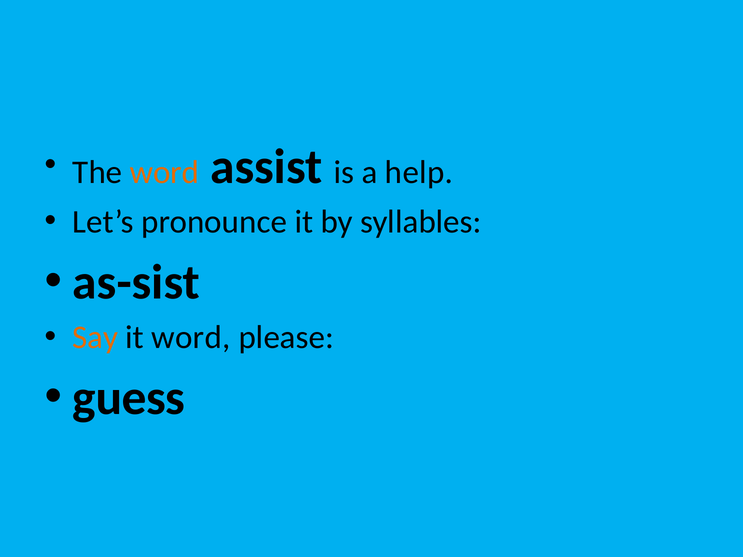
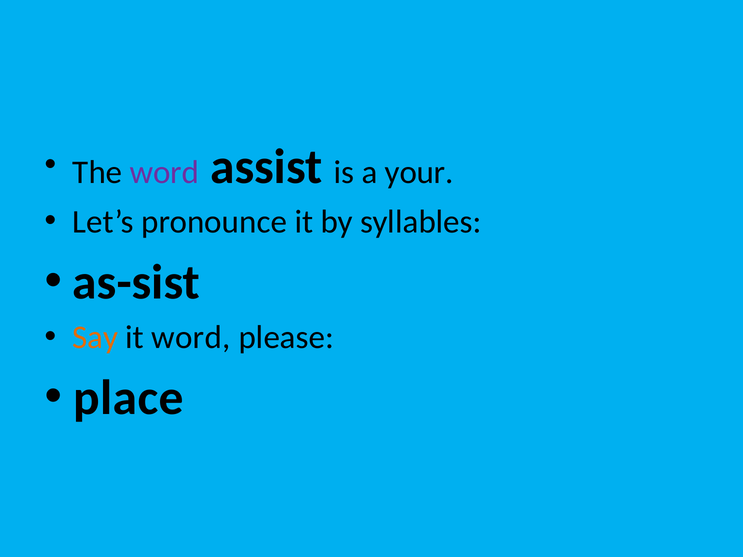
word at (164, 172) colour: orange -> purple
help: help -> your
guess: guess -> place
